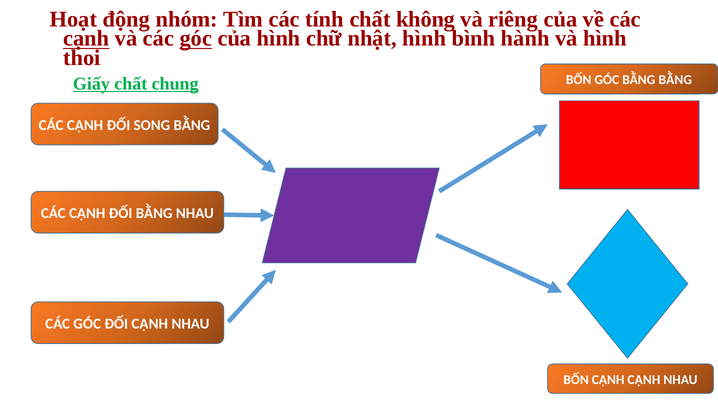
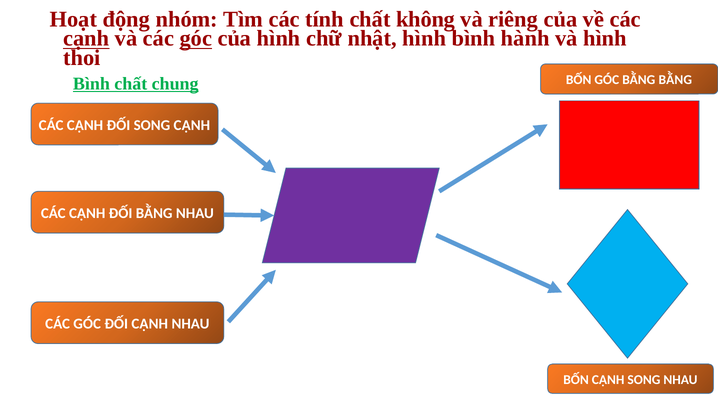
Giấy at (91, 84): Giấy -> Bình
SONG BẰNG: BẰNG -> CẠNH
CẠNH CẠNH: CẠNH -> SONG
